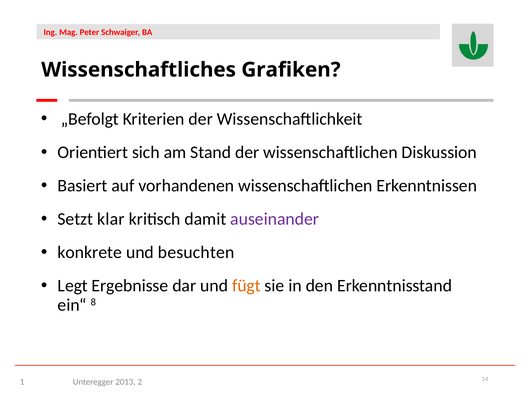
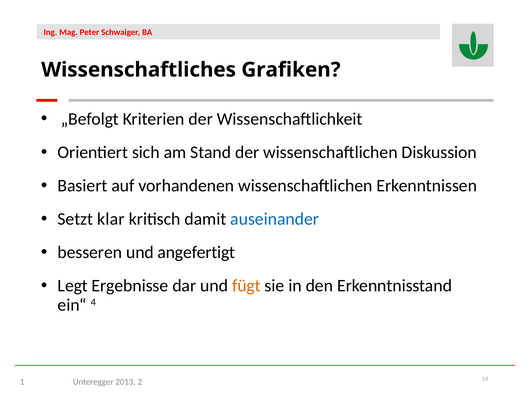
auseinander colour: purple -> blue
konkrete: konkrete -> besseren
besuchten: besuchten -> angefertigt
8: 8 -> 4
